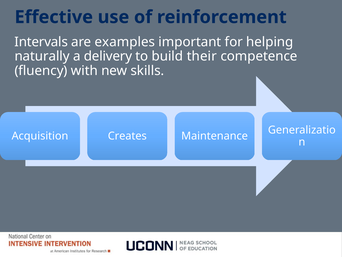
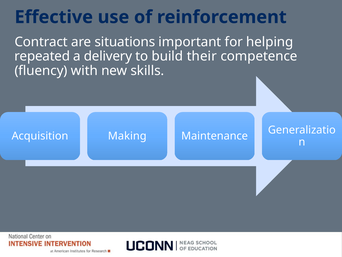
Intervals: Intervals -> Contract
examples: examples -> situations
naturally: naturally -> repeated
Creates: Creates -> Making
